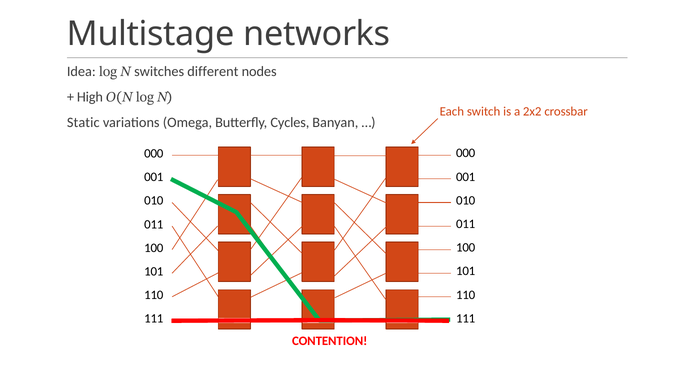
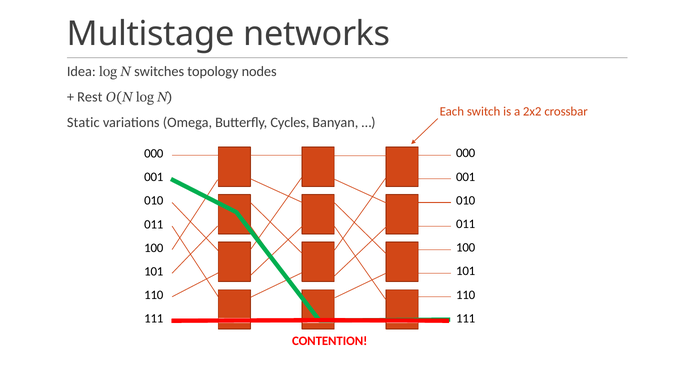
different: different -> topology
High: High -> Rest
